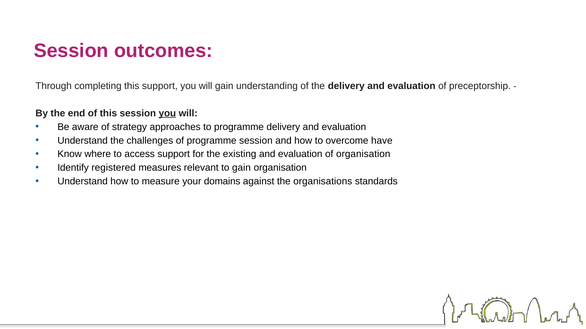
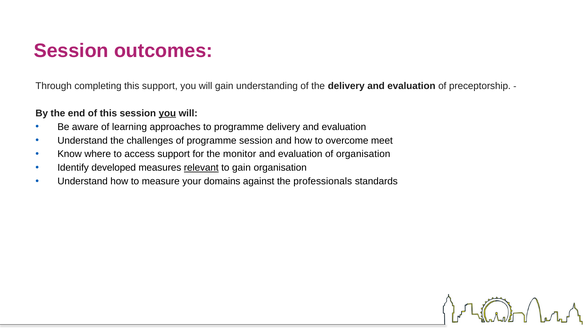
strategy: strategy -> learning
have: have -> meet
existing: existing -> monitor
registered: registered -> developed
relevant underline: none -> present
organisations: organisations -> professionals
